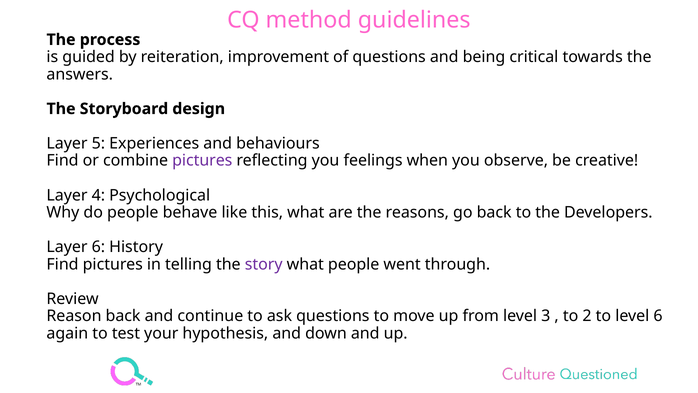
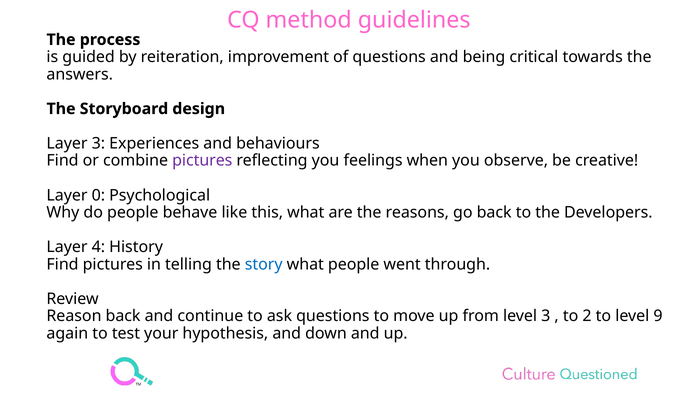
Layer 5: 5 -> 3
4: 4 -> 0
Layer 6: 6 -> 4
story colour: purple -> blue
level 6: 6 -> 9
